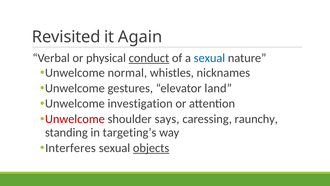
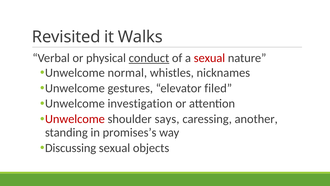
Again: Again -> Walks
sexual at (209, 58) colour: blue -> red
land: land -> filed
raunchy: raunchy -> another
targeting’s: targeting’s -> promises’s
Interferes: Interferes -> Discussing
objects underline: present -> none
